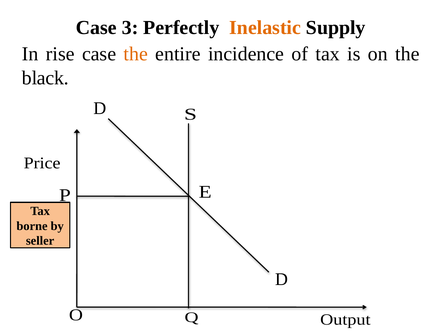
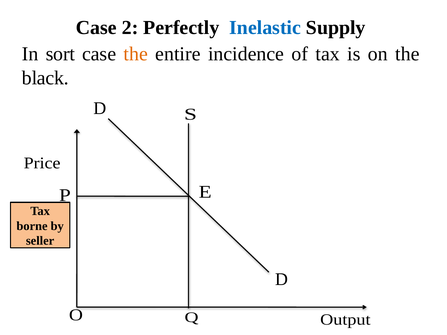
3: 3 -> 2
Inelastic colour: orange -> blue
rise: rise -> sort
